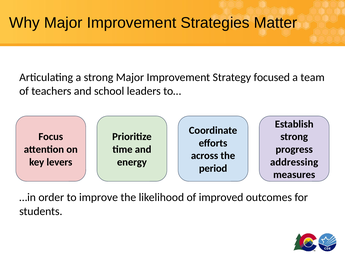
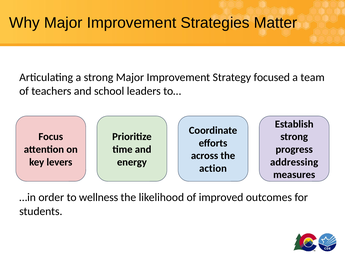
period: period -> action
improve: improve -> wellness
